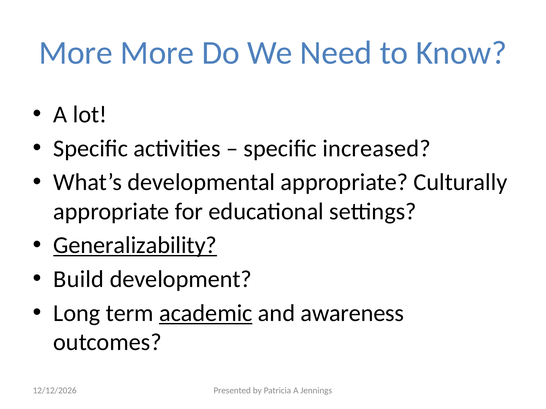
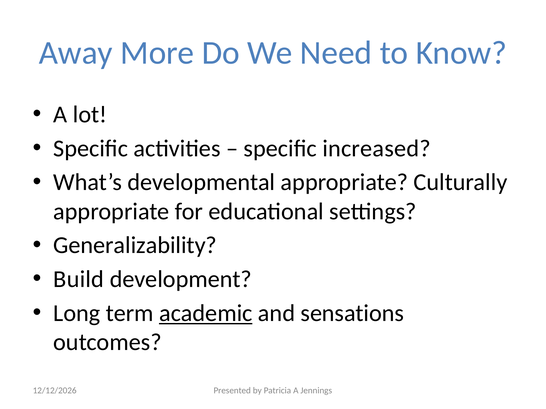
More at (76, 53): More -> Away
Generalizability underline: present -> none
awareness: awareness -> sensations
